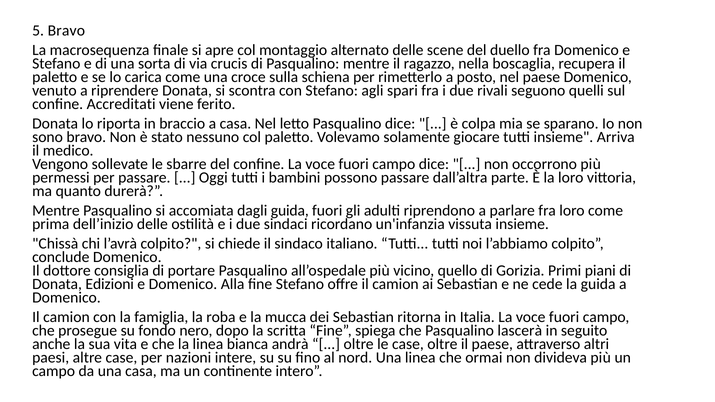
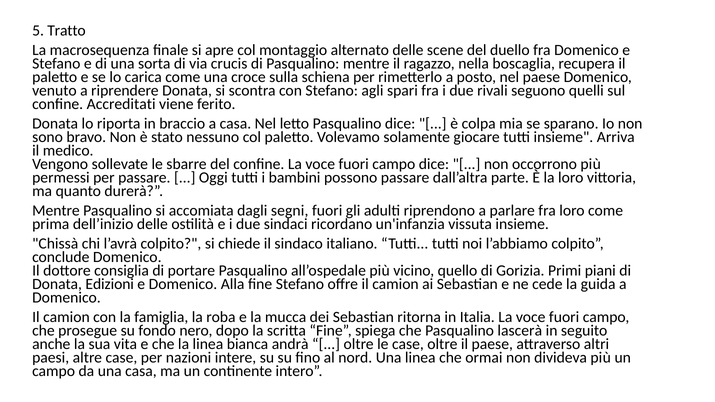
5 Bravo: Bravo -> Tratto
dagli guida: guida -> segni
